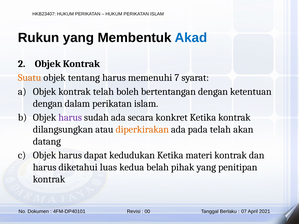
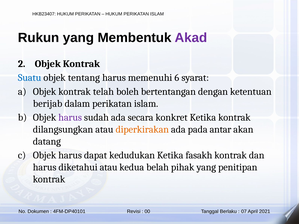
Akad colour: blue -> purple
Suatu colour: orange -> blue
7: 7 -> 6
dengan at (48, 104): dengan -> berijab
pada telah: telah -> antar
materi: materi -> fasakh
diketahui luas: luas -> atau
